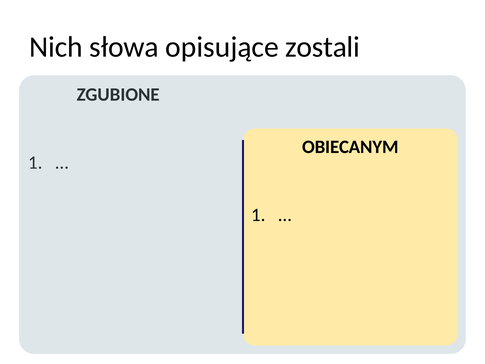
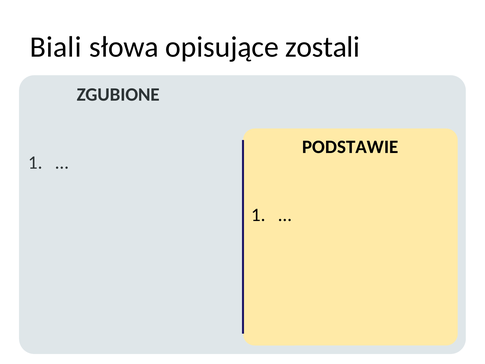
Nich: Nich -> Biali
OBIECANYM: OBIECANYM -> PODSTAWIE
